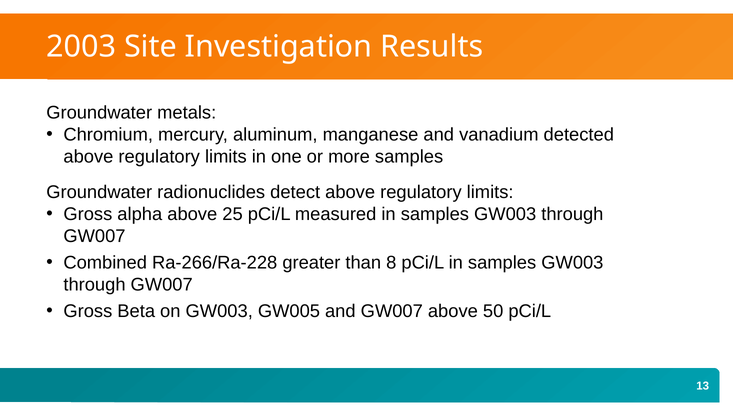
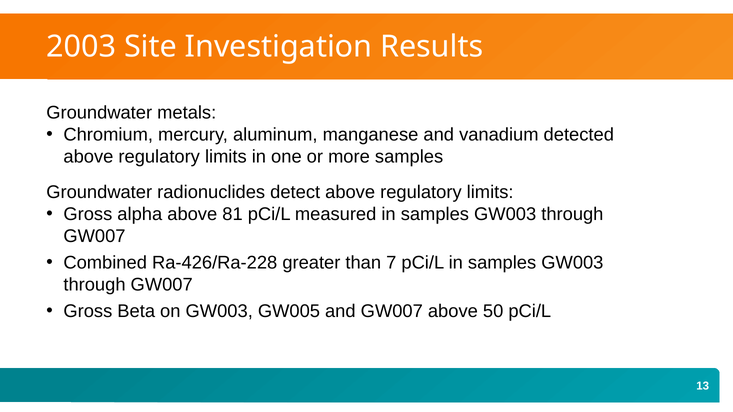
25: 25 -> 81
Ra-266/Ra-228: Ra-266/Ra-228 -> Ra-426/Ra-228
8: 8 -> 7
